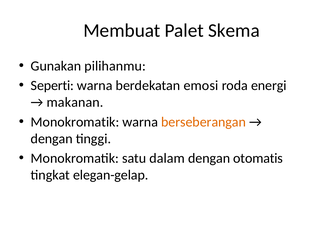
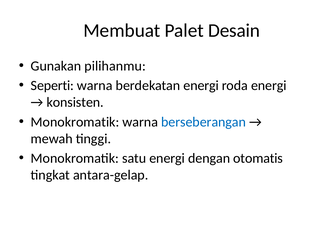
Skema: Skema -> Desain
berdekatan emosi: emosi -> energi
makanan: makanan -> konsisten
berseberangan colour: orange -> blue
dengan at (52, 139): dengan -> mewah
satu dalam: dalam -> energi
elegan-gelap: elegan-gelap -> antara-gelap
